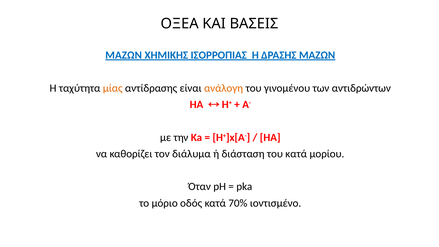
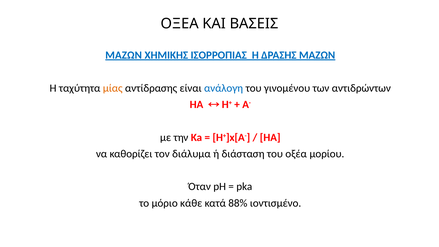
ανάλογη colour: orange -> blue
του κατά: κατά -> οξέα
οδός: οδός -> κάθε
70%: 70% -> 88%
